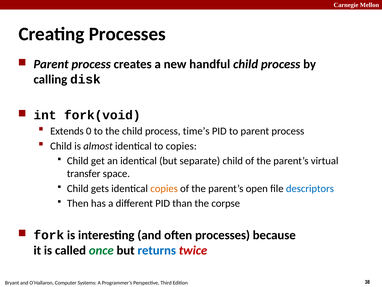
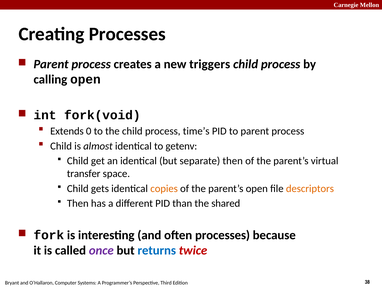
handful: handful -> triggers
calling disk: disk -> open
to copies: copies -> getenv
separate child: child -> then
descriptors colour: blue -> orange
corpse: corpse -> shared
once colour: green -> purple
